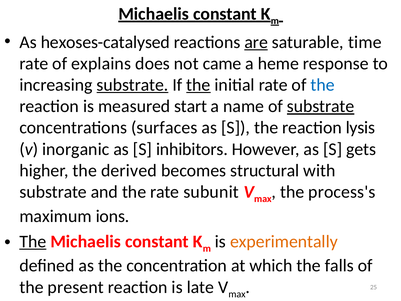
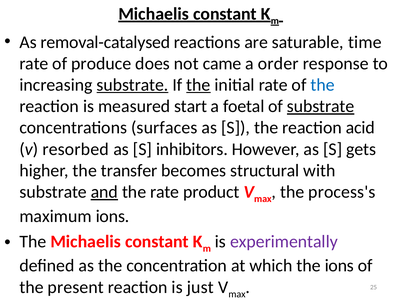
hexoses-catalysed: hexoses-catalysed -> removal-catalysed
are underline: present -> none
explains: explains -> produce
heme: heme -> order
name: name -> foetal
lysis: lysis -> acid
inorganic: inorganic -> resorbed
derived: derived -> transfer
and underline: none -> present
subunit: subunit -> product
The at (33, 241) underline: present -> none
experimentally colour: orange -> purple
the falls: falls -> ions
late: late -> just
